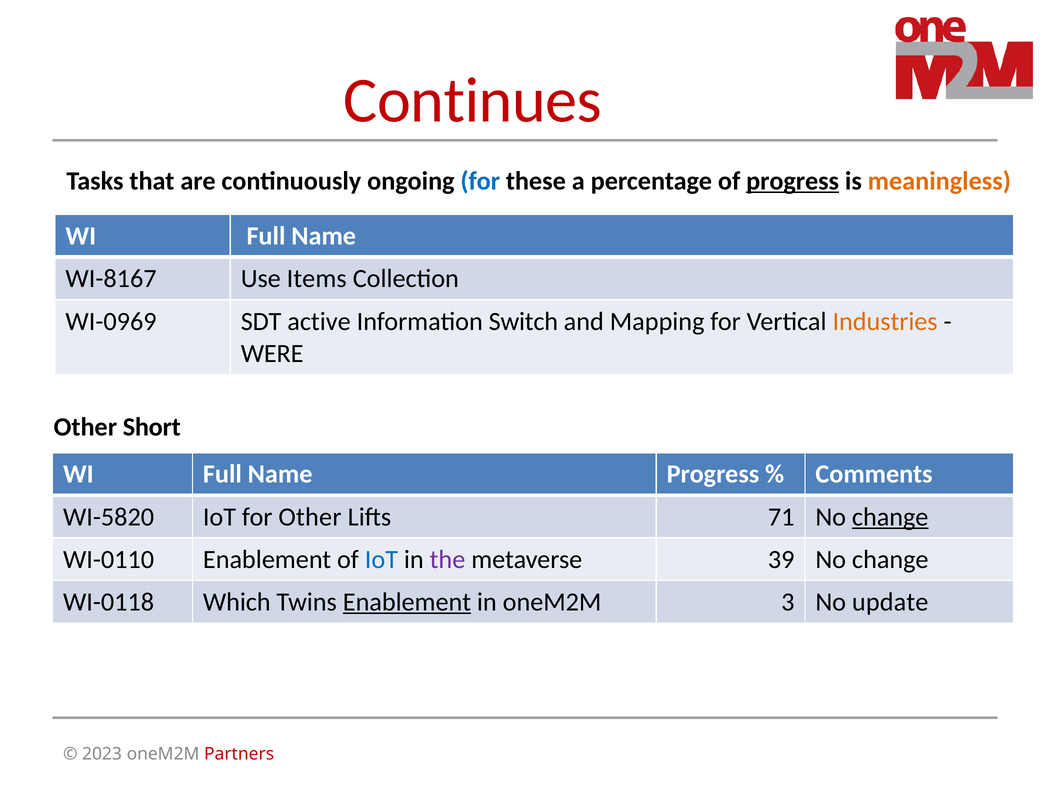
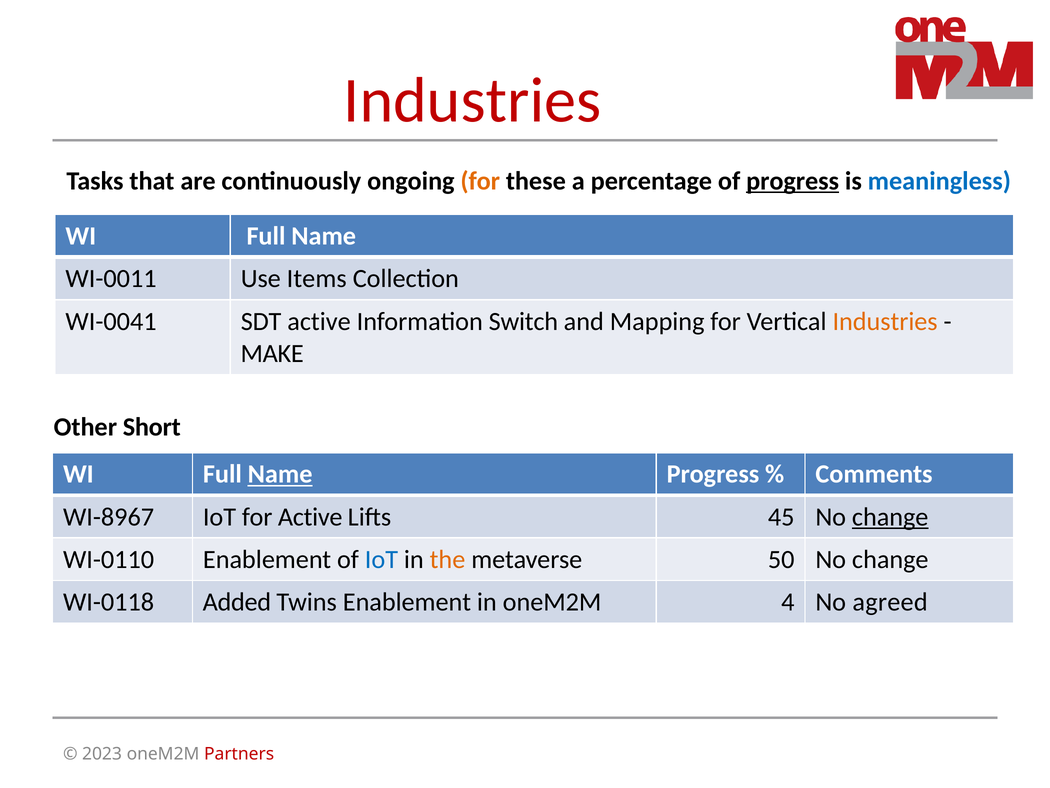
Continues at (473, 101): Continues -> Industries
for at (480, 181) colour: blue -> orange
meaningless colour: orange -> blue
WI-8167: WI-8167 -> WI-0011
WI-0969: WI-0969 -> WI-0041
WERE: WERE -> MAKE
Name at (280, 474) underline: none -> present
WI-5820: WI-5820 -> WI-8967
for Other: Other -> Active
71: 71 -> 45
the colour: purple -> orange
39: 39 -> 50
Which: Which -> Added
Enablement at (407, 602) underline: present -> none
3: 3 -> 4
update: update -> agreed
